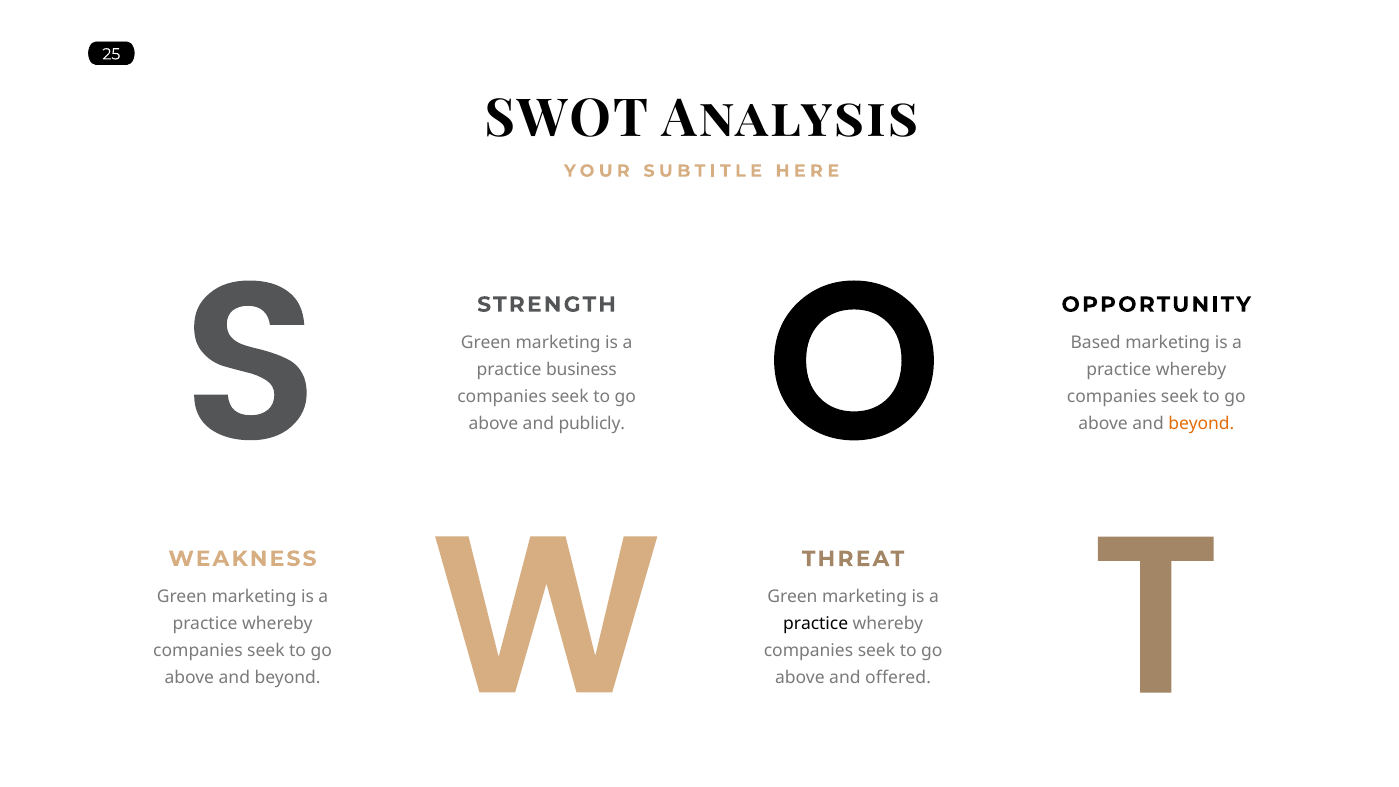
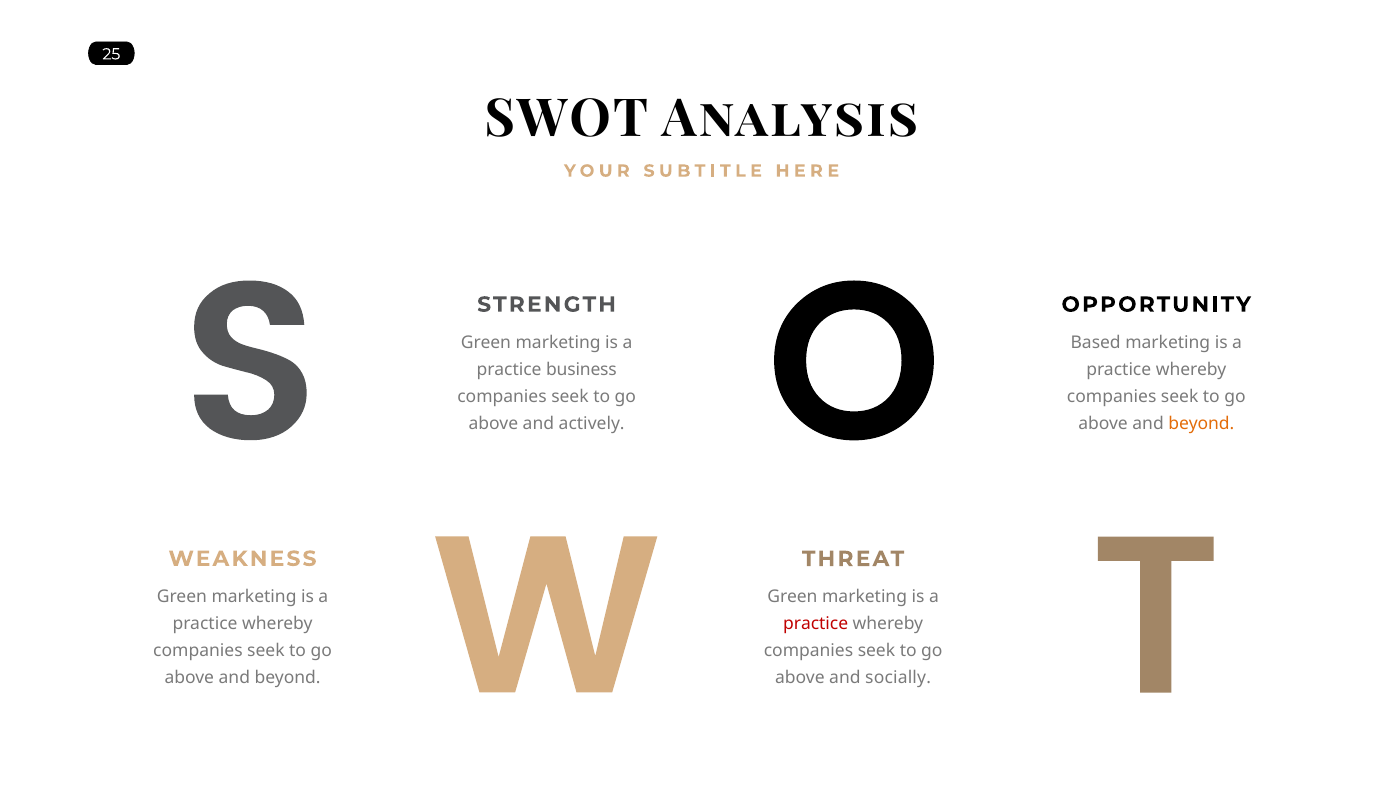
publicly: publicly -> actively
practice at (816, 624) colour: black -> red
offered: offered -> socially
